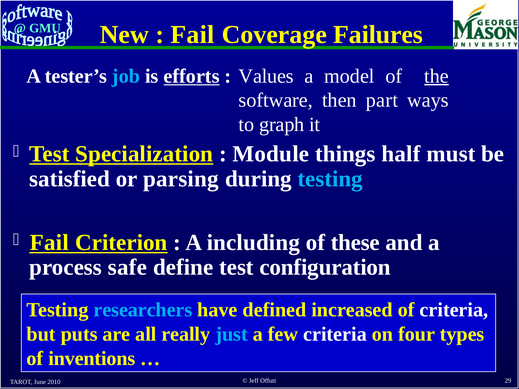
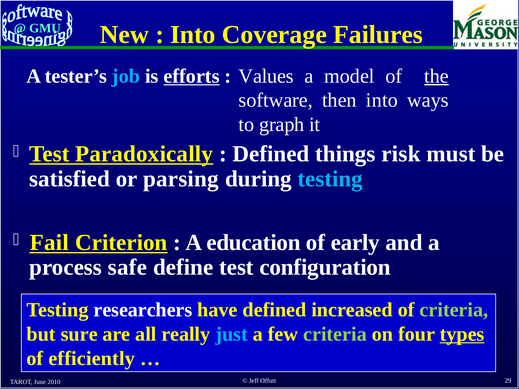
Fail at (192, 35): Fail -> Into
then part: part -> into
Specialization: Specialization -> Paradoxically
Module at (271, 154): Module -> Defined
half: half -> risk
including: including -> education
these: these -> early
researchers colour: light blue -> white
criteria at (454, 310) colour: white -> light green
puts: puts -> sure
criteria at (335, 334) colour: white -> light green
types underline: none -> present
inventions: inventions -> efficiently
